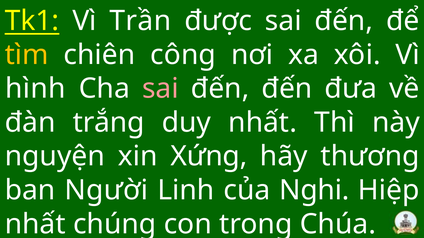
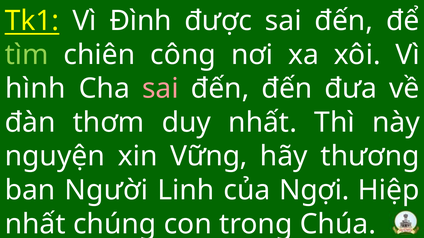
Trần: Trần -> Đình
tìm colour: yellow -> light green
trắng: trắng -> thơm
Xứng: Xứng -> Vững
Nghi: Nghi -> Ngợi
